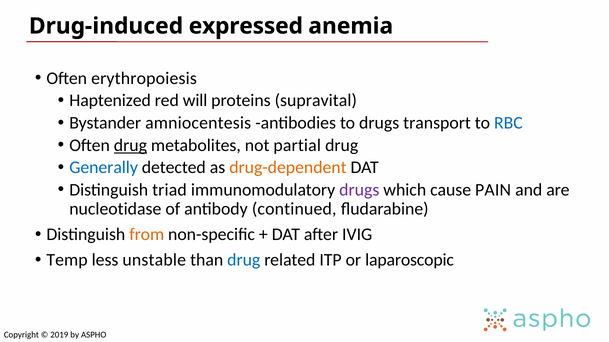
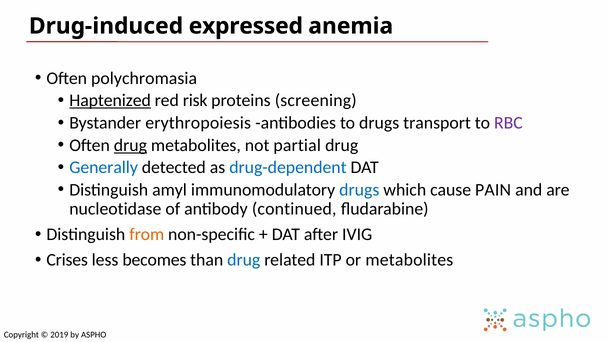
erythropoiesis: erythropoiesis -> polychromasia
Haptenized underline: none -> present
will: will -> risk
supravital: supravital -> screening
amniocentesis: amniocentesis -> erythropoiesis
RBC colour: blue -> purple
drug-dependent colour: orange -> blue
triad: triad -> amyl
drugs at (359, 190) colour: purple -> blue
Temp: Temp -> Crises
unstable: unstable -> becomes
or laparoscopic: laparoscopic -> metabolites
